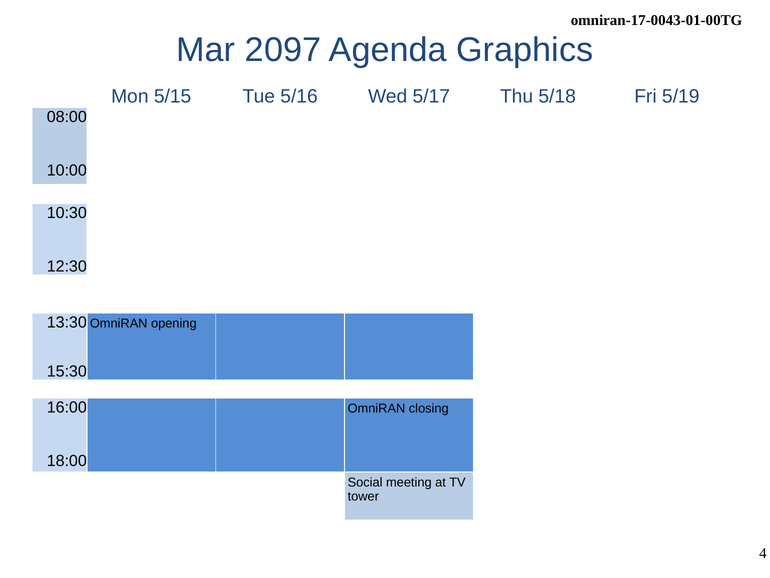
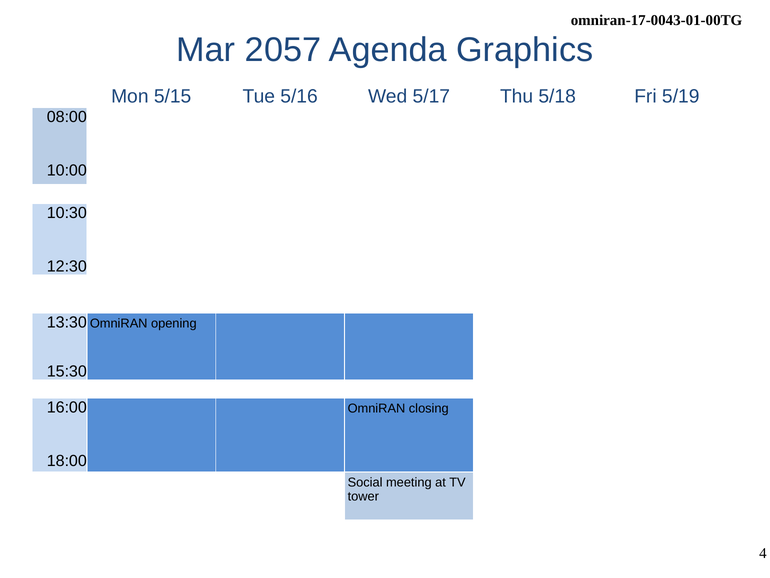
2097: 2097 -> 2057
